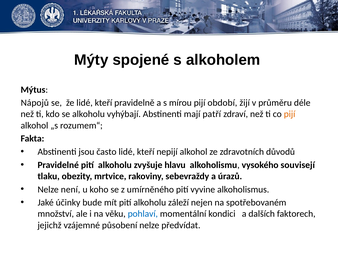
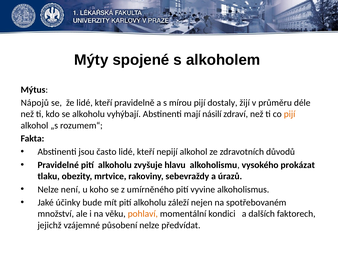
období: období -> dostaly
patří: patří -> násilí
souvisejí: souvisejí -> prokázat
pohlaví colour: blue -> orange
